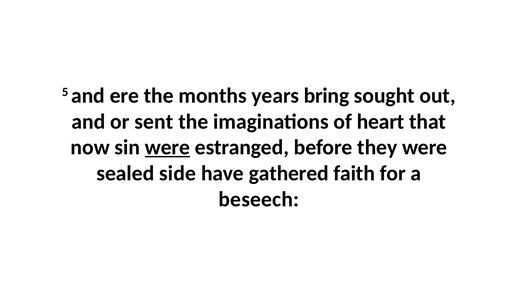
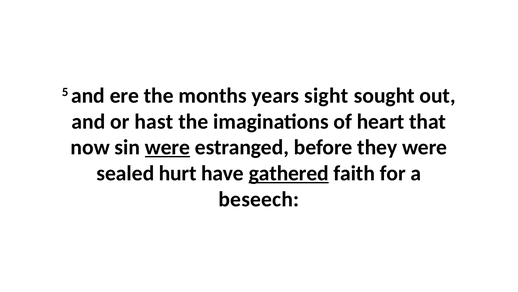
bring: bring -> sight
sent: sent -> hast
side: side -> hurt
gathered underline: none -> present
